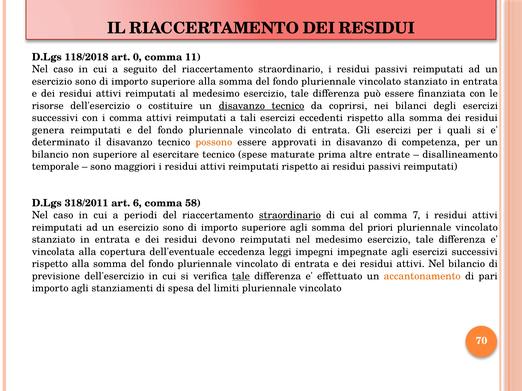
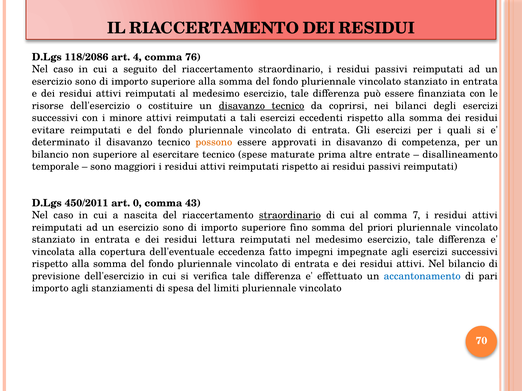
118/2018: 118/2018 -> 118/2086
0: 0 -> 4
11: 11 -> 76
i comma: comma -> minore
genera: genera -> evitare
318/2011: 318/2011 -> 450/2011
6: 6 -> 0
58: 58 -> 43
periodi: periodi -> nascita
superiore agli: agli -> fino
devono: devono -> lettura
leggi: leggi -> fatto
tale at (241, 276) underline: present -> none
accantonamento colour: orange -> blue
